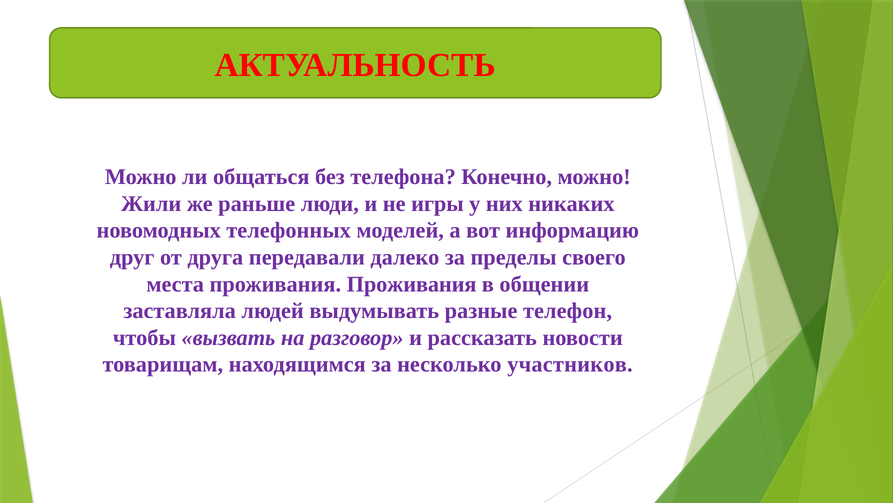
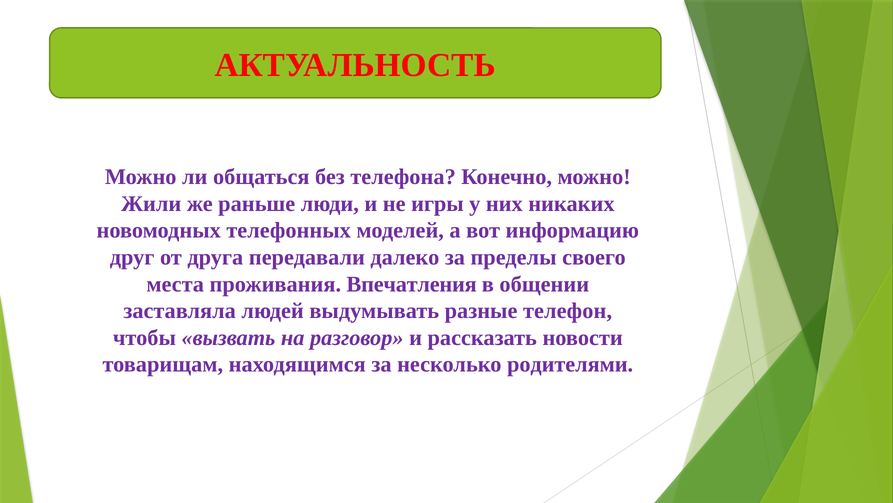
проживания Проживания: Проживания -> Впечатления
участников: участников -> родителями
